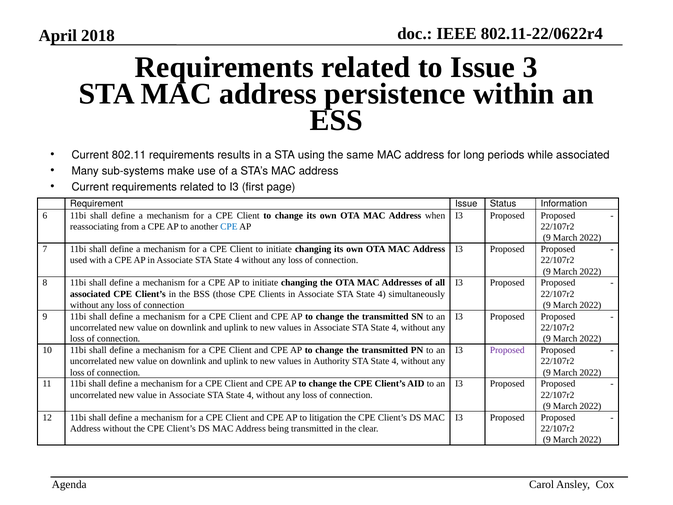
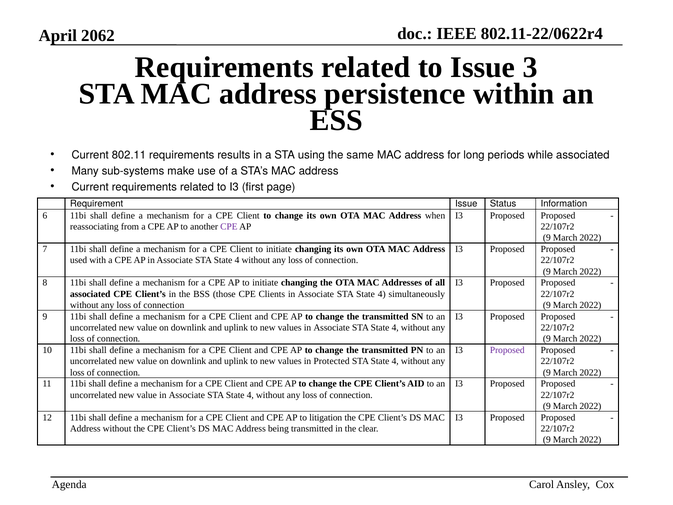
2018: 2018 -> 2062
CPE at (229, 227) colour: blue -> purple
Authority: Authority -> Protected
